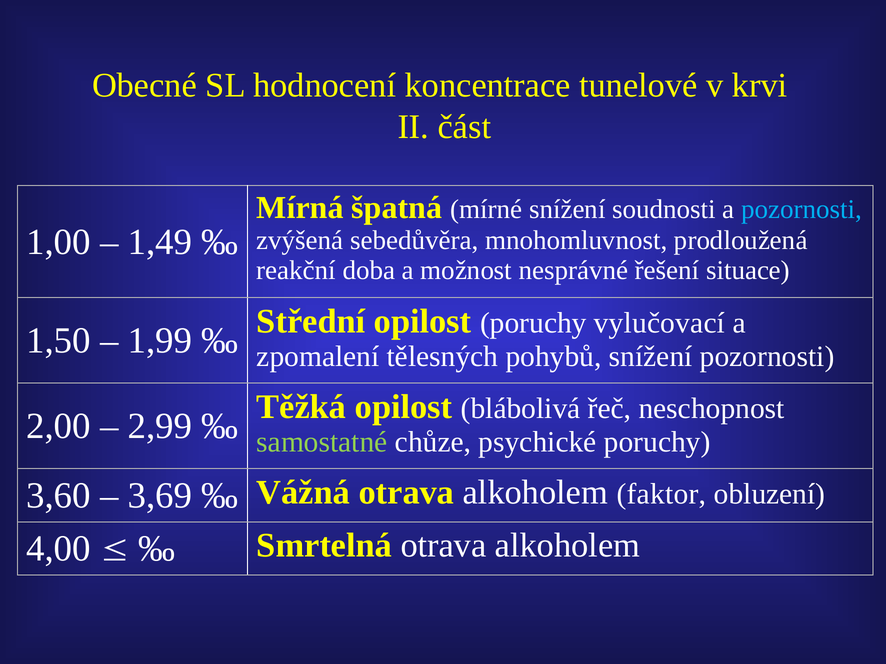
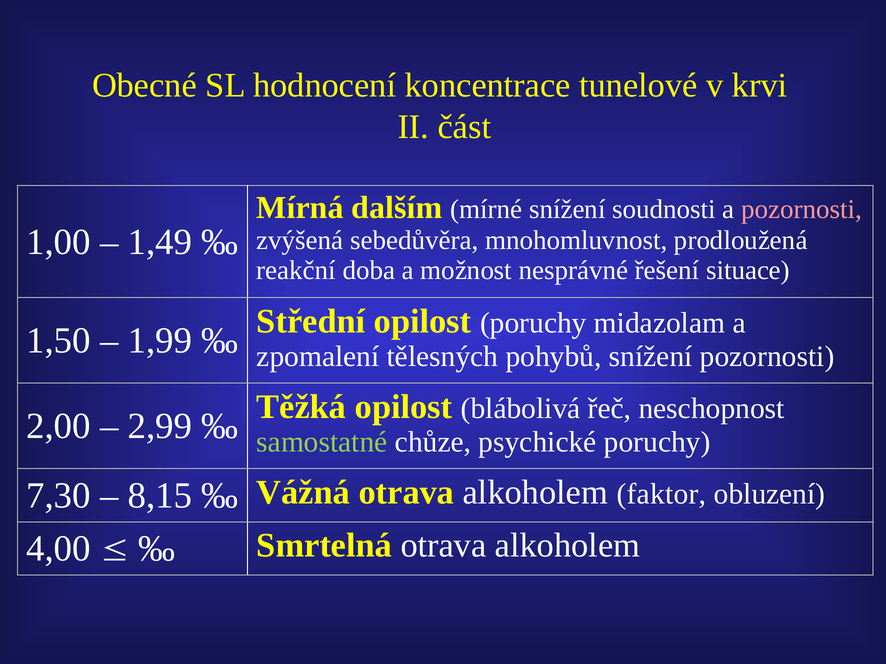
špatná: špatná -> dalším
pozornosti at (801, 210) colour: light blue -> pink
vylučovací: vylučovací -> midazolam
3,60: 3,60 -> 7,30
3,69: 3,69 -> 8,15
